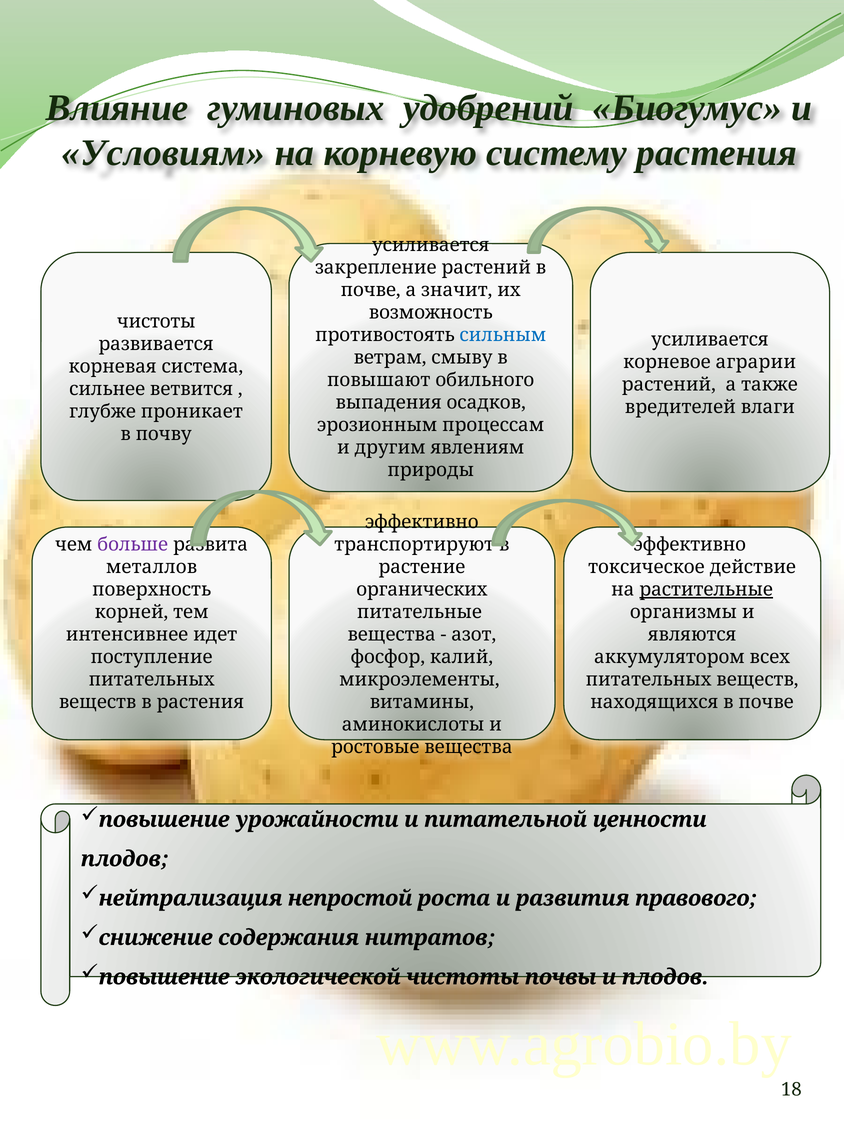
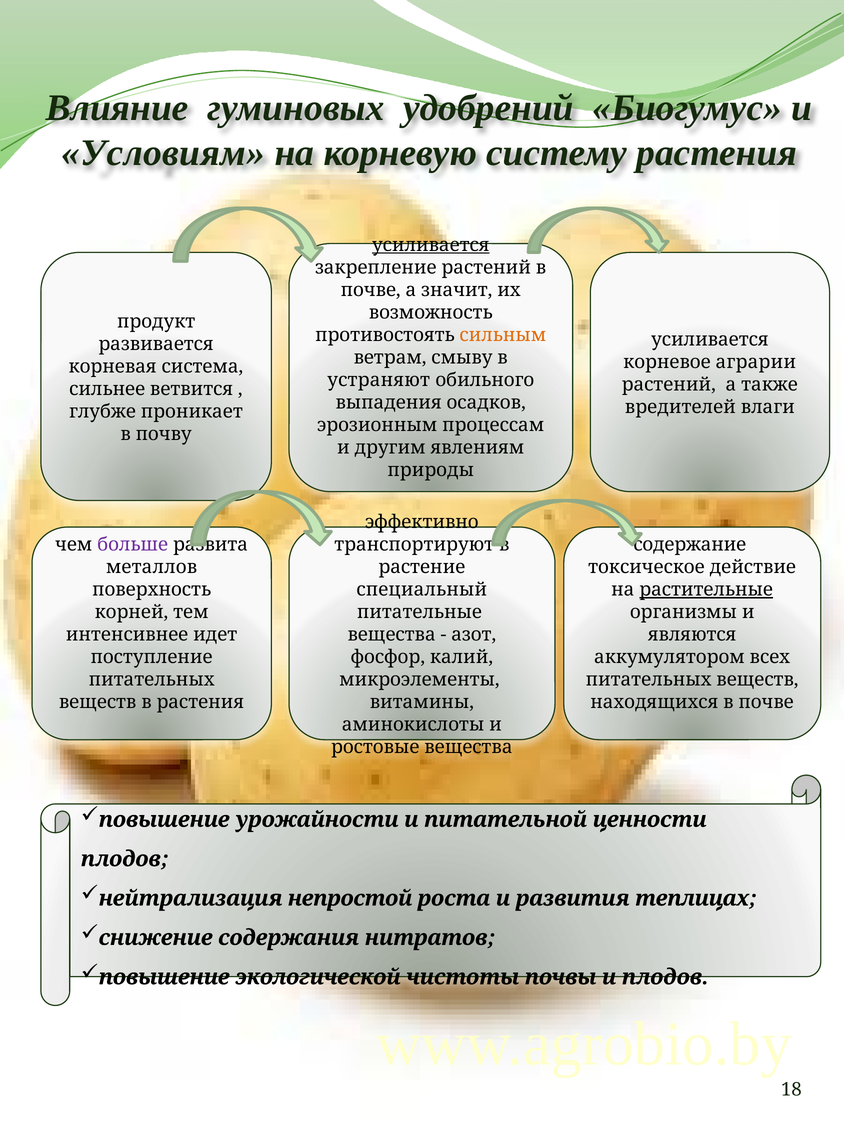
усиливается at (431, 245) underline: none -> present
чистоты at (156, 322): чистоты -> продукт
сильным colour: blue -> orange
повышают: повышают -> устраняют
эффективно at (690, 545): эффективно -> содержание
органических: органических -> специальный
правового: правового -> теплицах
